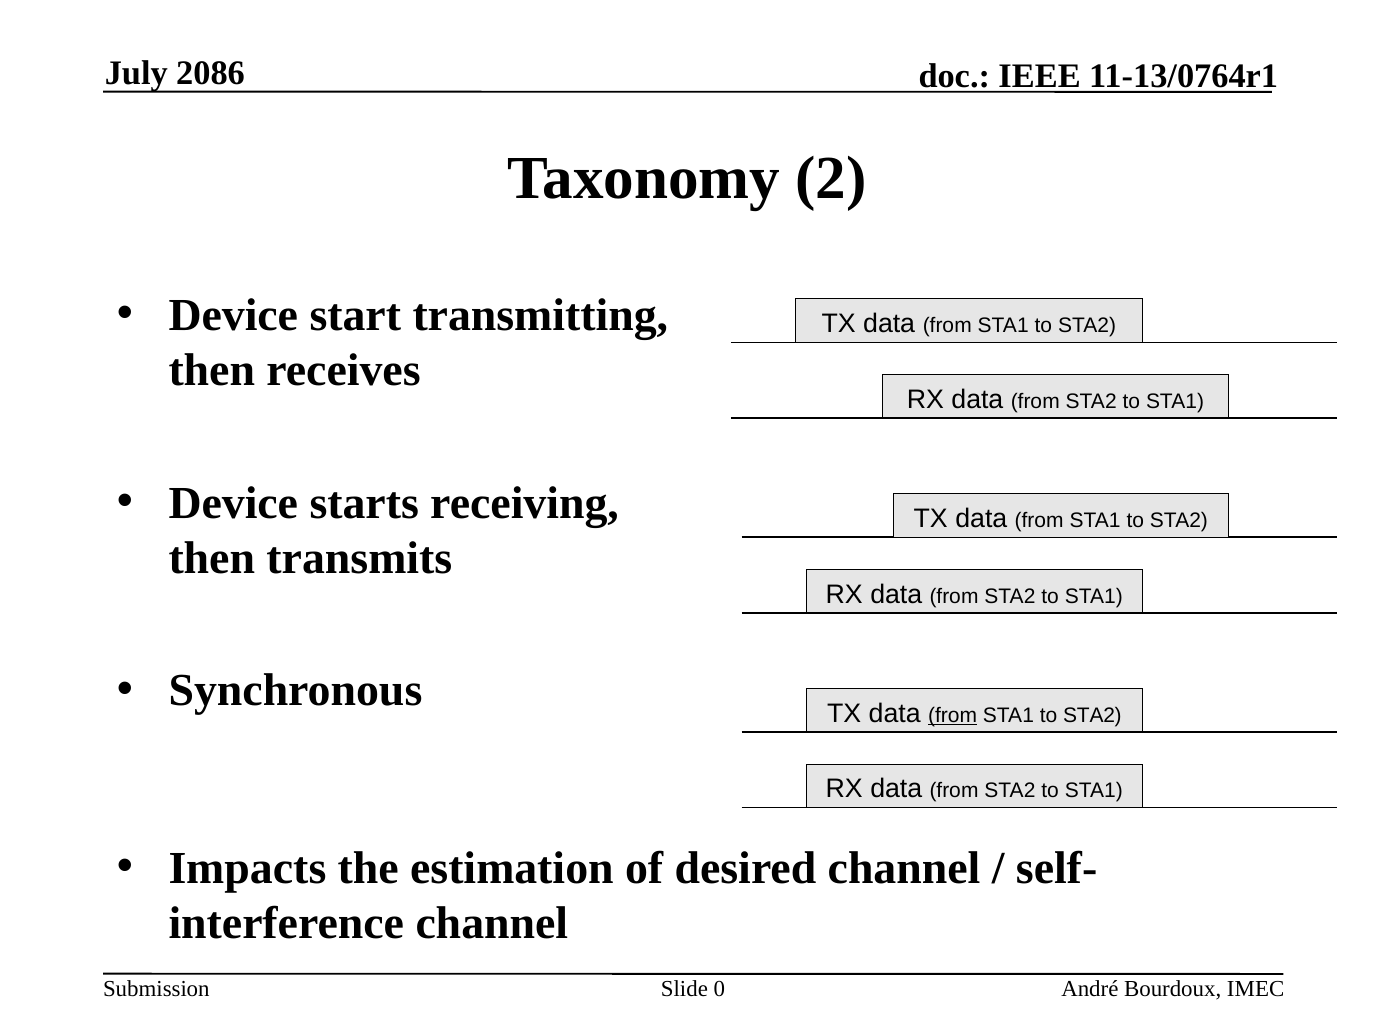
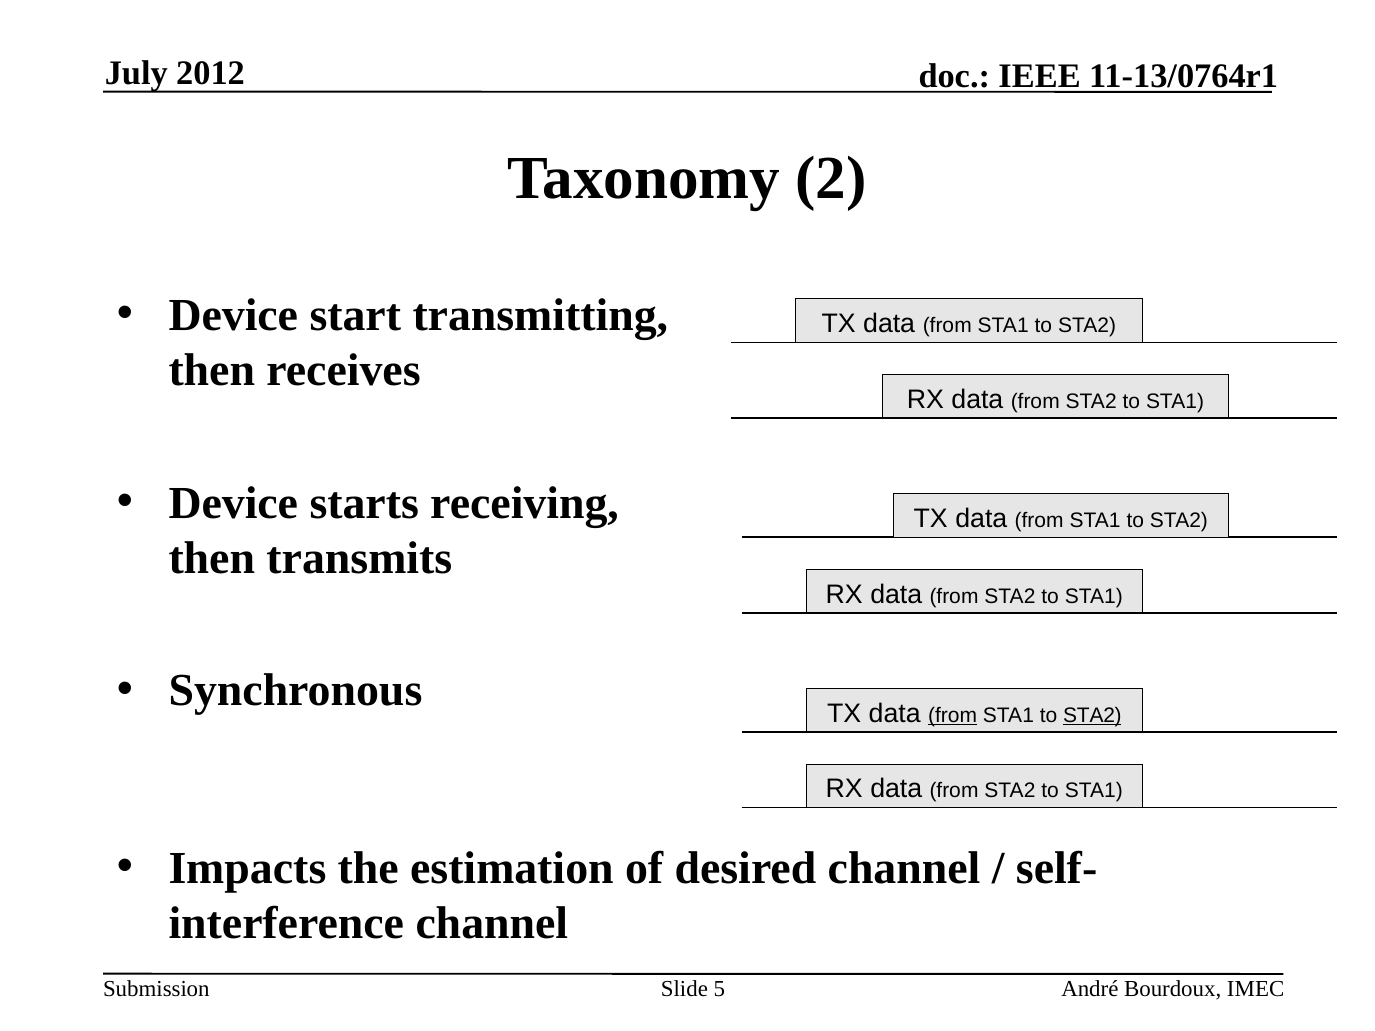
2086: 2086 -> 2012
STA2 at (1092, 715) underline: none -> present
0: 0 -> 5
